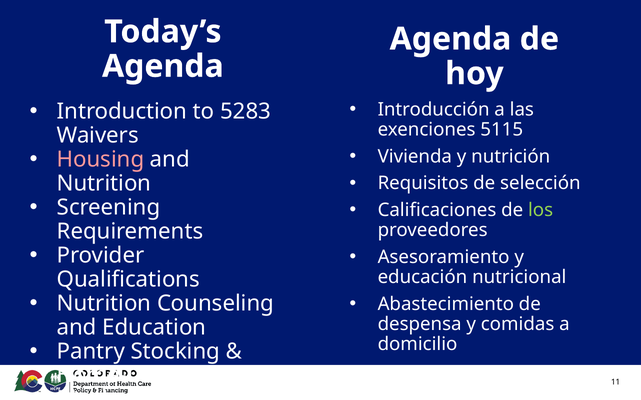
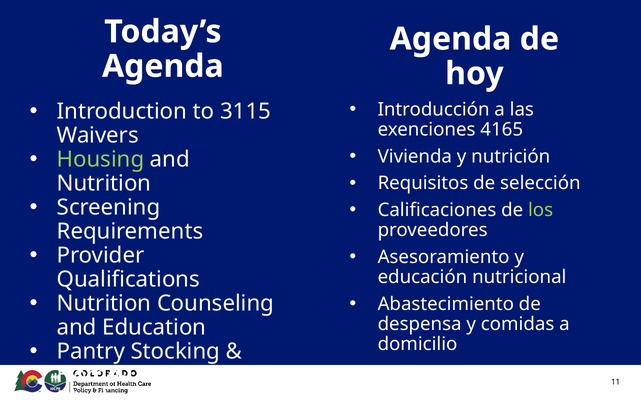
5283: 5283 -> 3115
5115: 5115 -> 4165
Housing colour: pink -> light green
